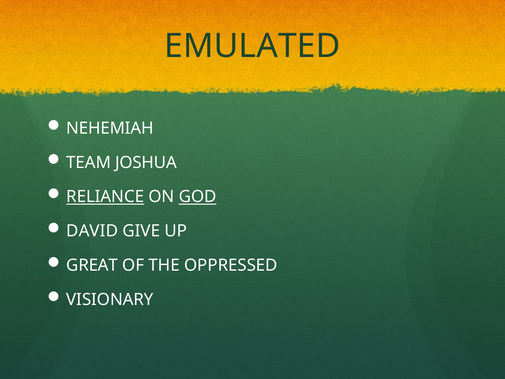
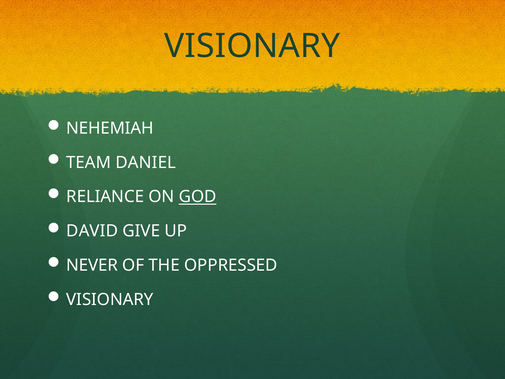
EMULATED at (252, 46): EMULATED -> VISIONARY
JOSHUA: JOSHUA -> DANIEL
RELIANCE underline: present -> none
GREAT: GREAT -> NEVER
